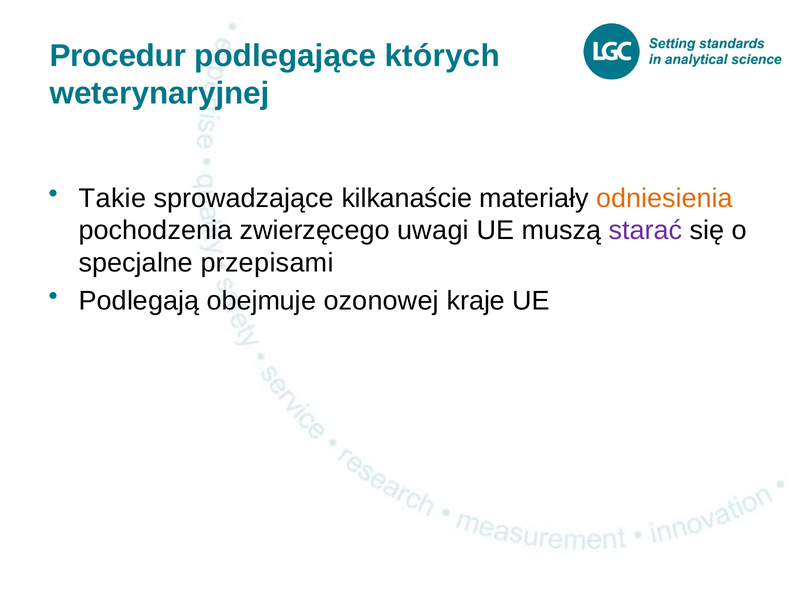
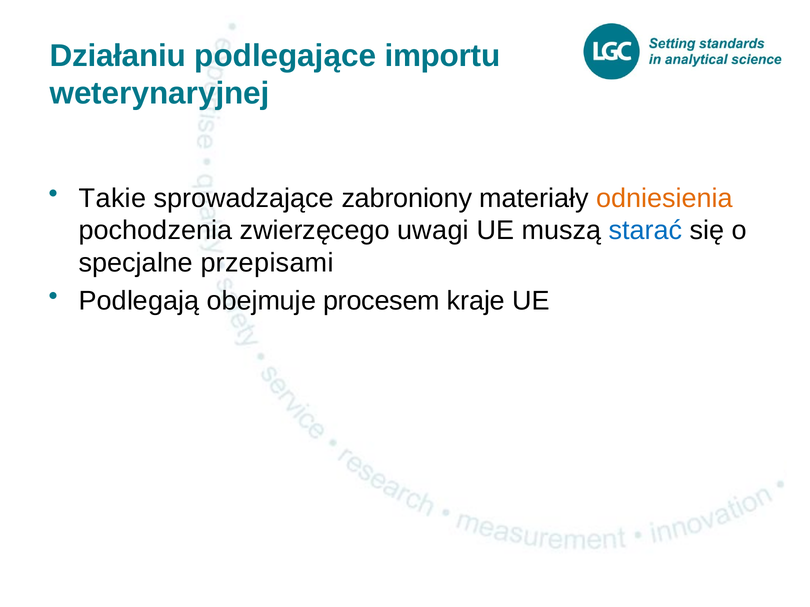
Procedur: Procedur -> Działaniu
których: których -> importu
kilkanaście: kilkanaście -> zabroniony
starać colour: purple -> blue
ozonowej: ozonowej -> procesem
